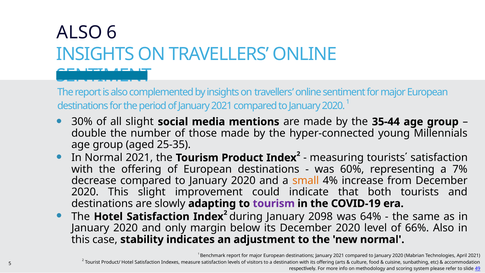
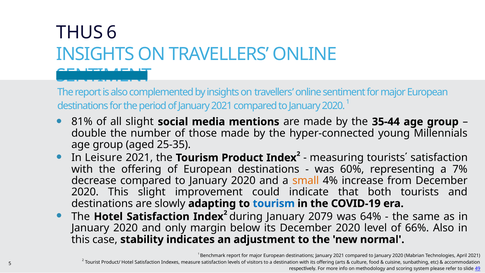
ALSO at (80, 33): ALSO -> THUS
30%: 30% -> 81%
In Normal: Normal -> Leisure
tourism at (274, 204) colour: purple -> blue
2098: 2098 -> 2079
